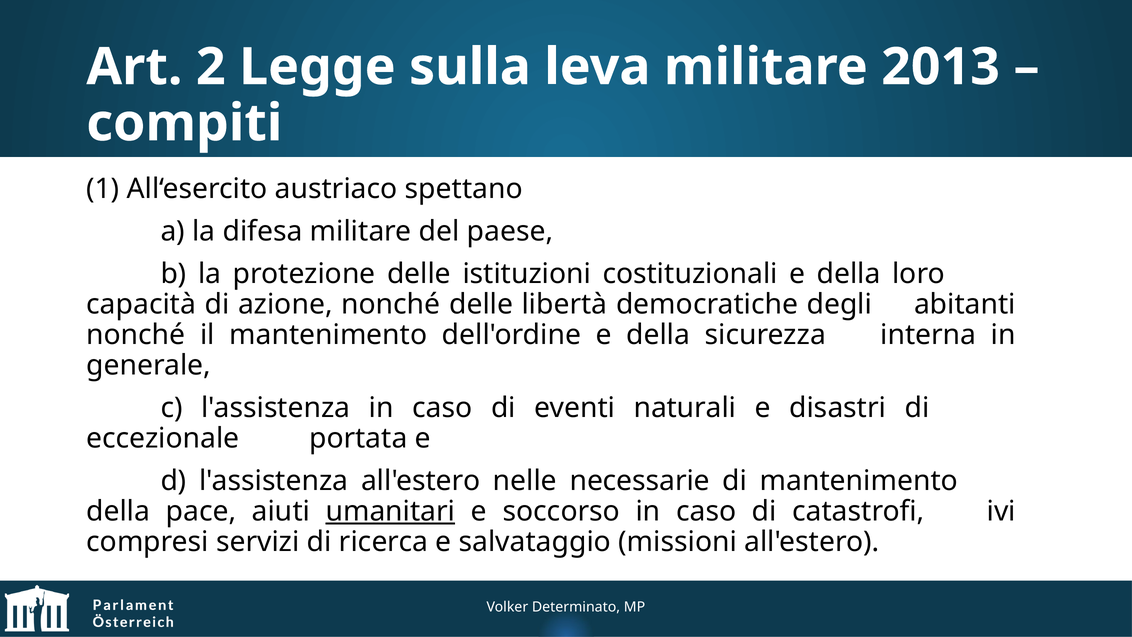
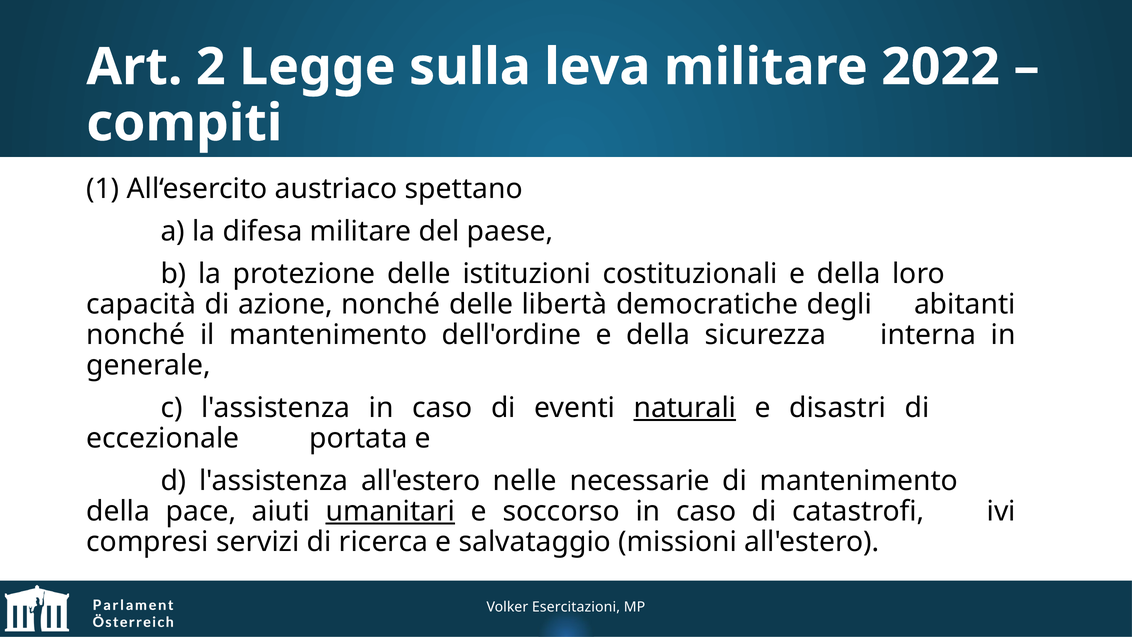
2013: 2013 -> 2022
naturali underline: none -> present
Determinato: Determinato -> Esercitazioni
